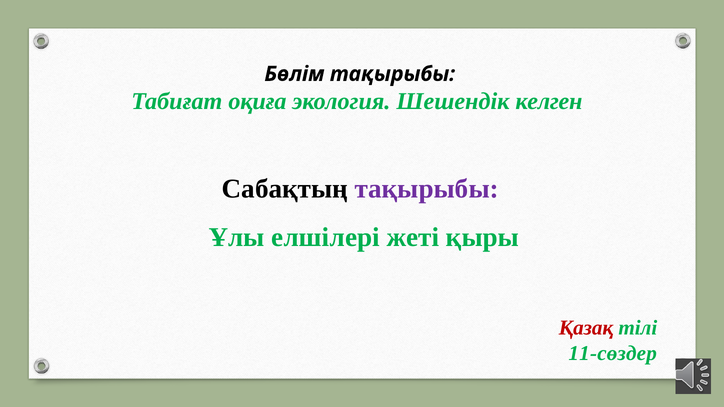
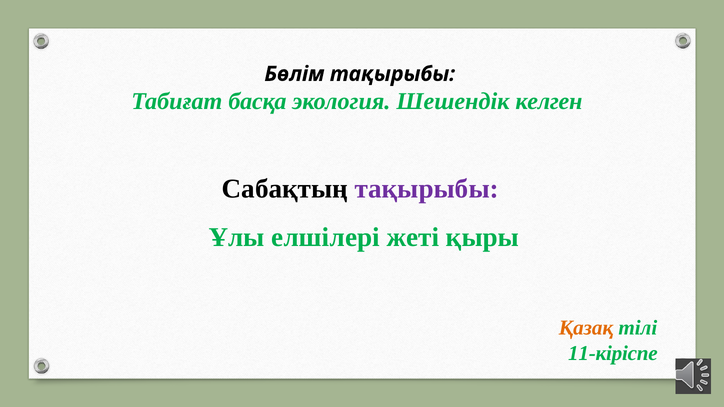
оқиға: оқиға -> басқа
Қазақ colour: red -> orange
11-сөздер: 11-сөздер -> 11-кіріспе
